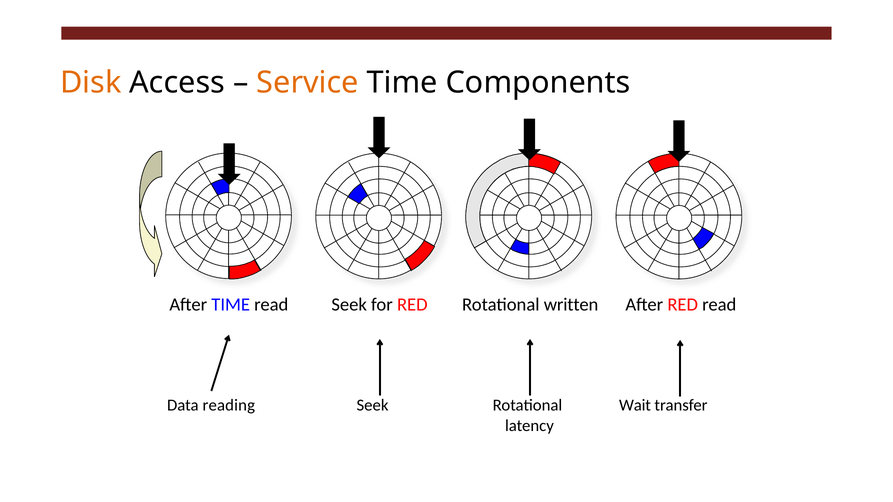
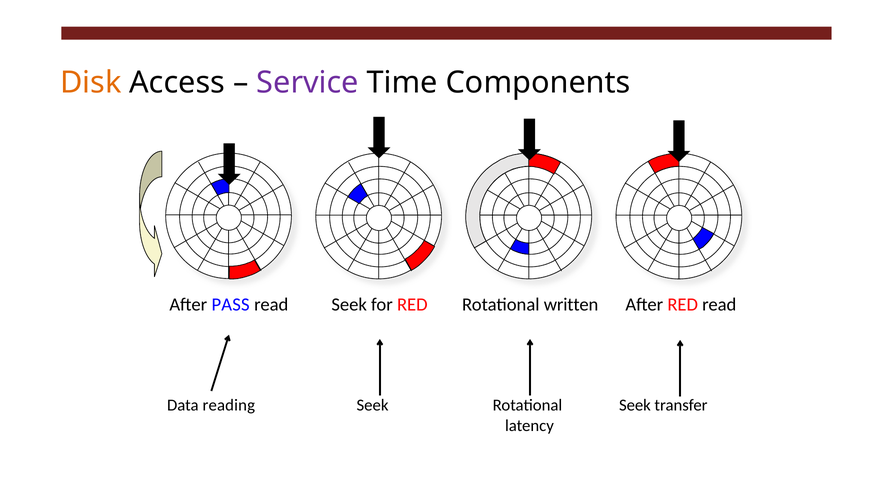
Service colour: orange -> purple
After TIME: TIME -> PASS
Wait at (635, 406): Wait -> Seek
